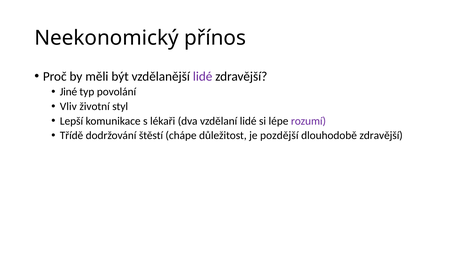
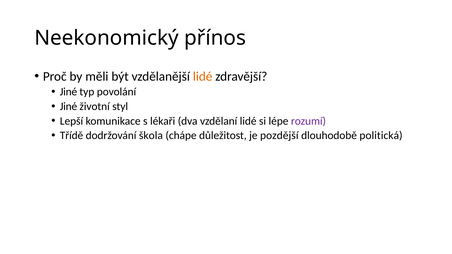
lidé at (203, 76) colour: purple -> orange
Vliv at (68, 107): Vliv -> Jiné
štěstí: štěstí -> škola
dlouhodobě zdravější: zdravější -> politická
